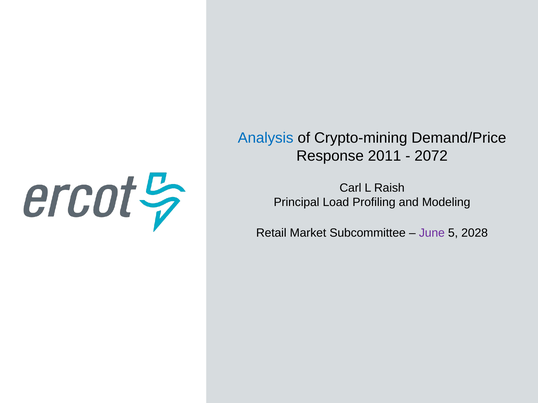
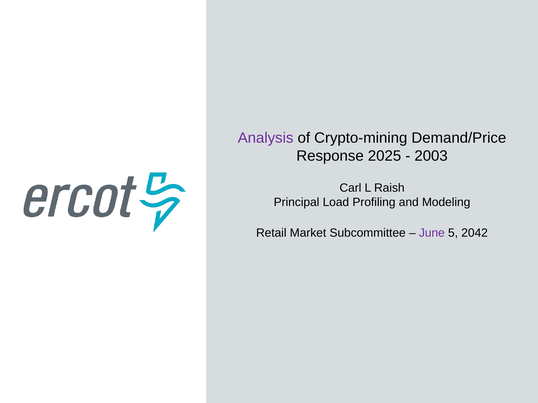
Analysis colour: blue -> purple
2011: 2011 -> 2025
2072: 2072 -> 2003
2028: 2028 -> 2042
